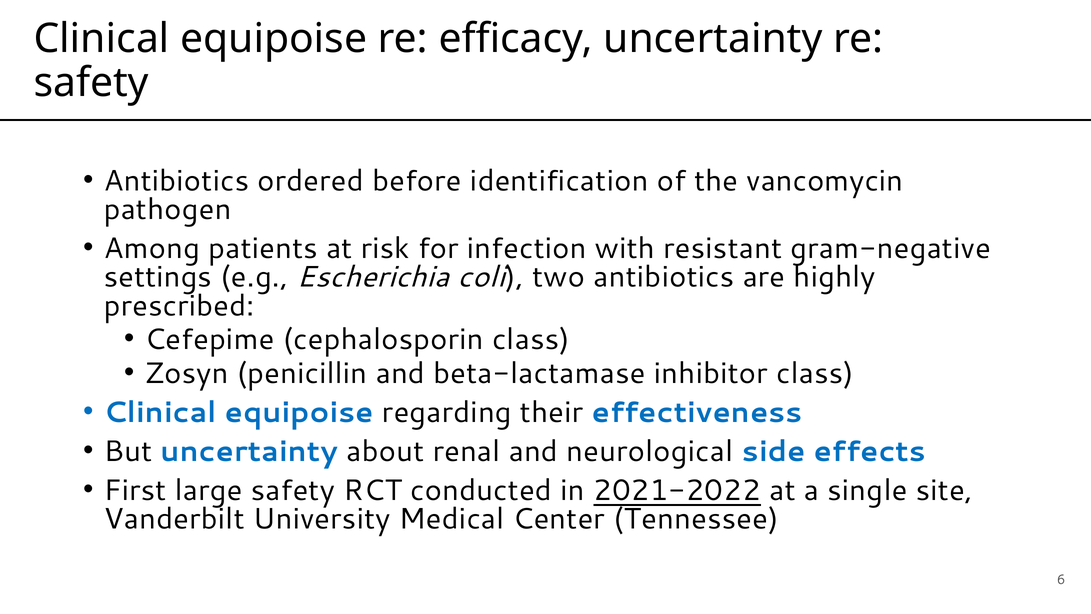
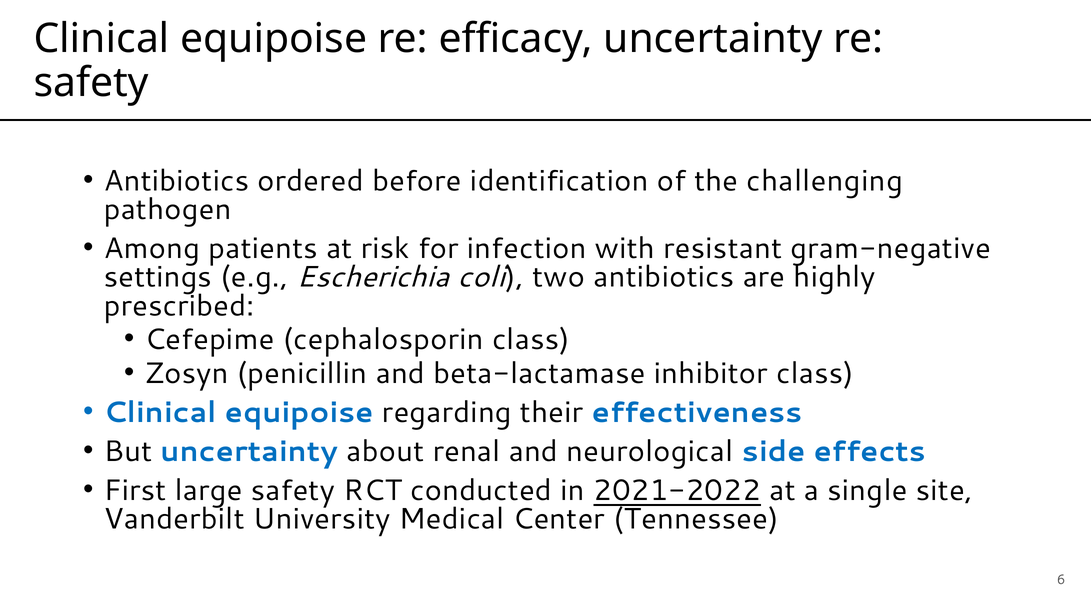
vancomycin: vancomycin -> challenging
